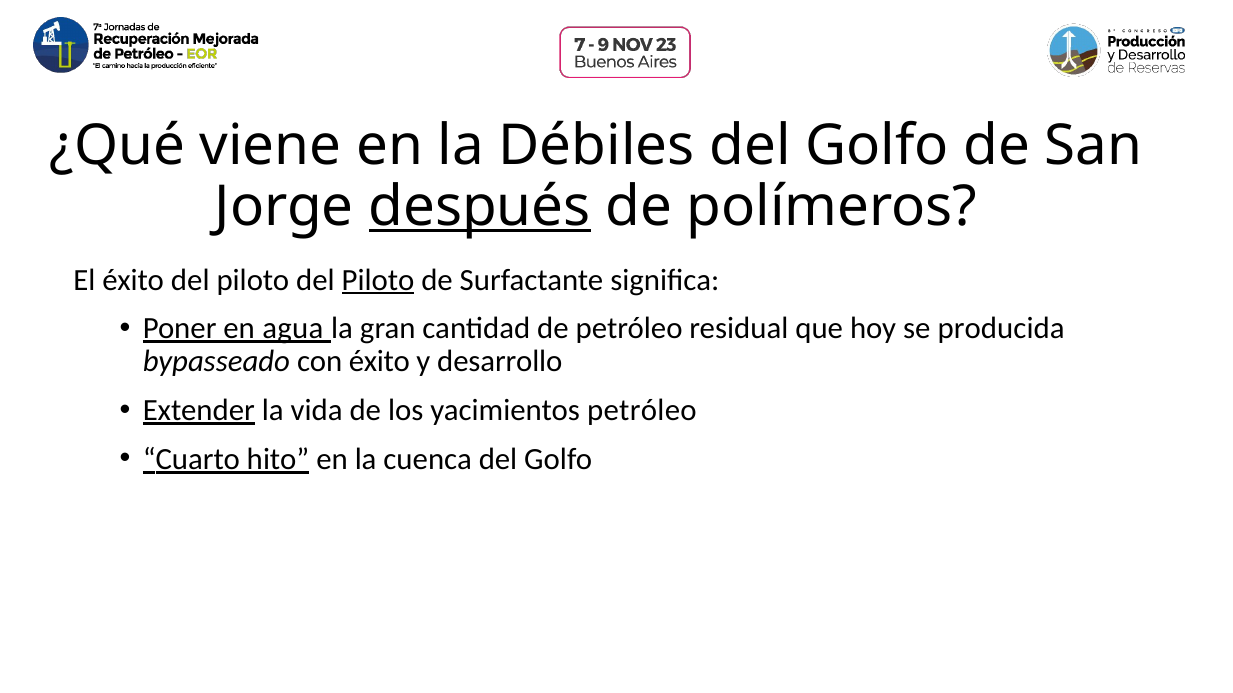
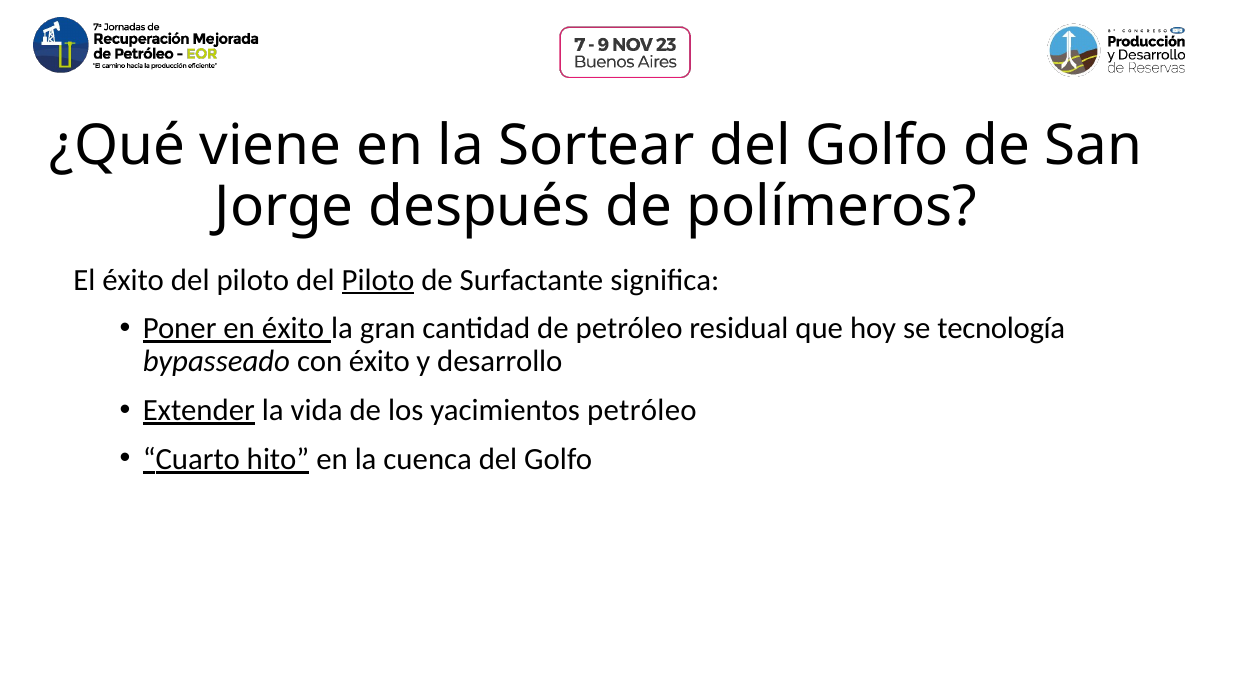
Débiles: Débiles -> Sortear
después underline: present -> none
en agua: agua -> éxito
producida: producida -> tecnología
